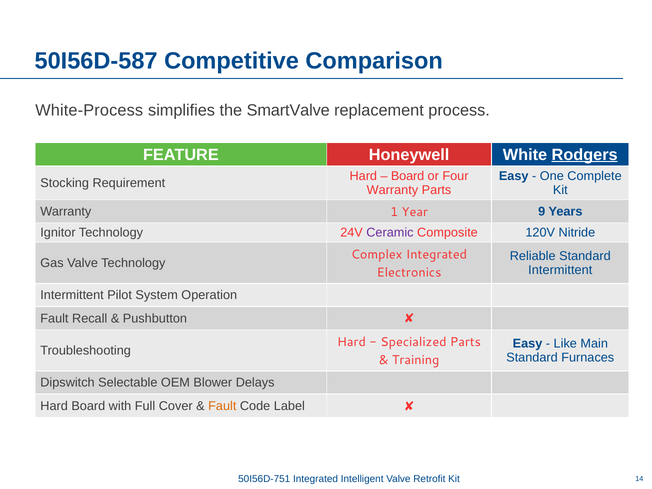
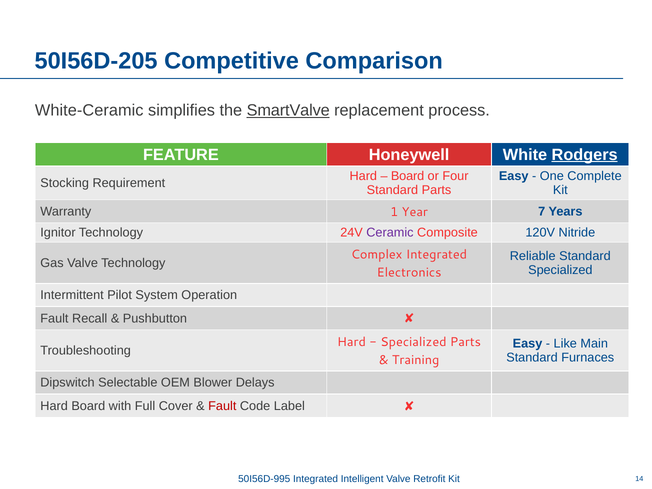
50I56D-587: 50I56D-587 -> 50I56D-205
White-Process: White-Process -> White-Ceramic
SmartValve underline: none -> present
Warranty at (392, 190): Warranty -> Standard
9: 9 -> 7
Intermittent at (560, 270): Intermittent -> Specialized
Fault at (222, 406) colour: orange -> red
50I56D-751: 50I56D-751 -> 50I56D-995
